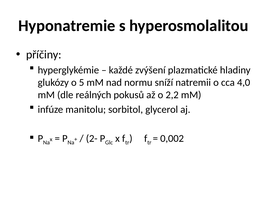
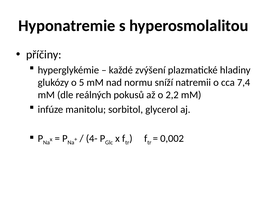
4,0: 4,0 -> 7,4
2-: 2- -> 4-
